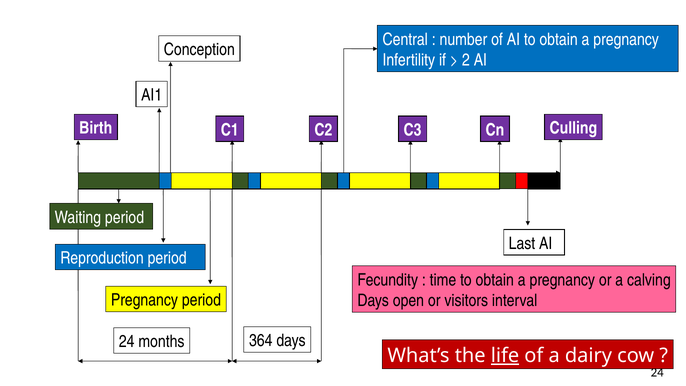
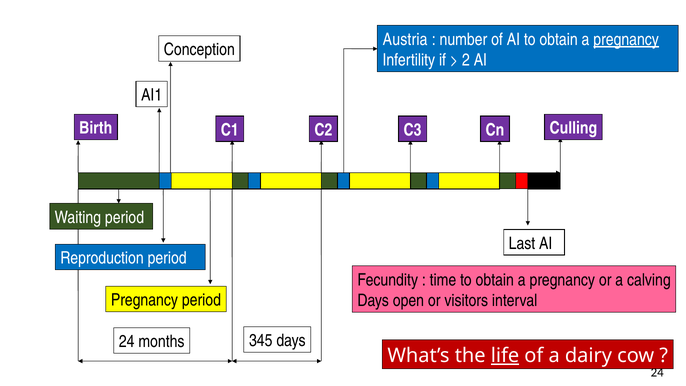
Central: Central -> Austria
pregnancy at (626, 39) underline: none -> present
364: 364 -> 345
